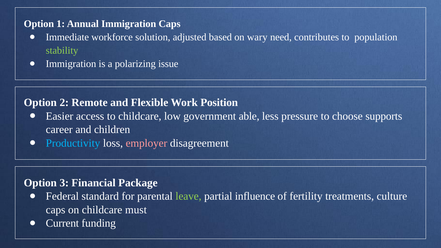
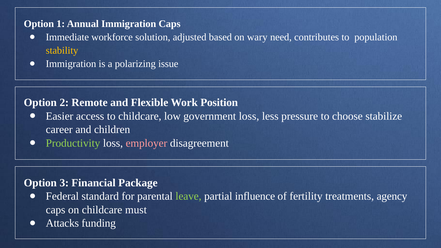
stability colour: light green -> yellow
government able: able -> loss
supports: supports -> stabilize
Productivity colour: light blue -> light green
culture: culture -> agency
Current: Current -> Attacks
